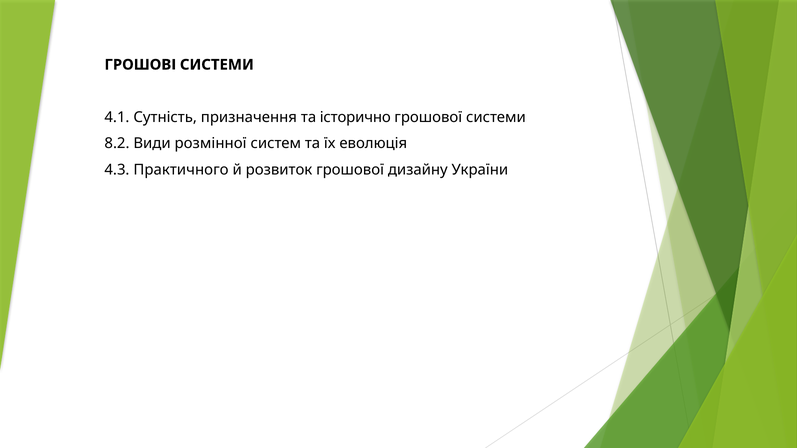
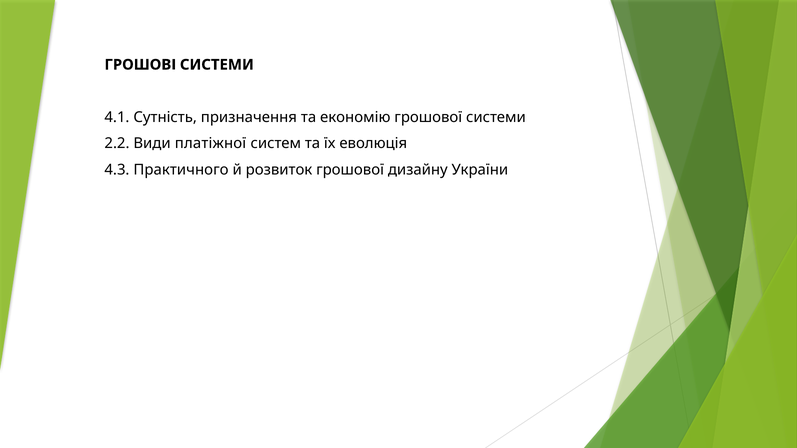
історично: історично -> економію
8.2: 8.2 -> 2.2
розмінної: розмінної -> платіжної
